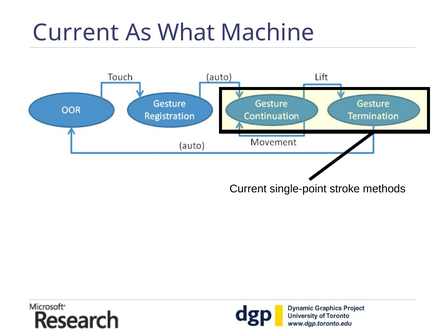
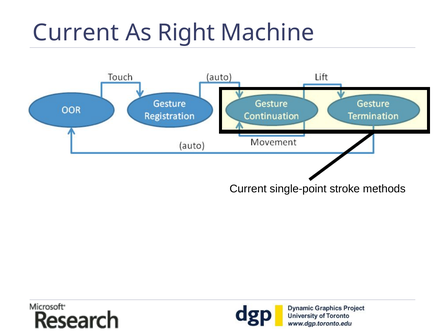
What: What -> Right
